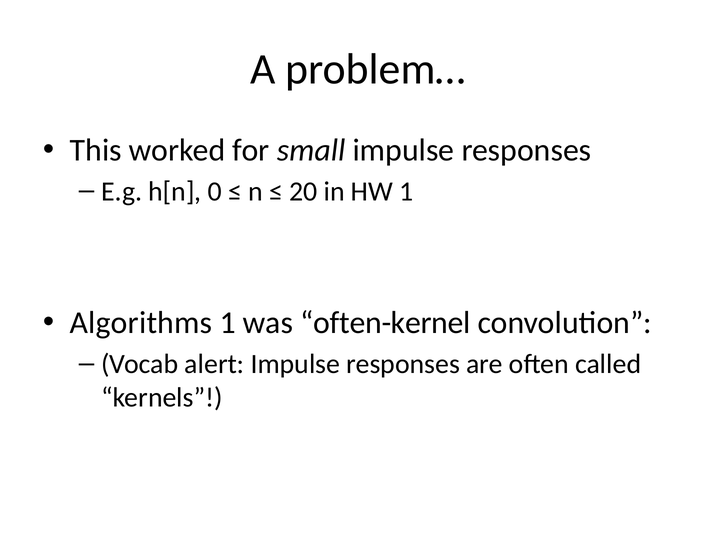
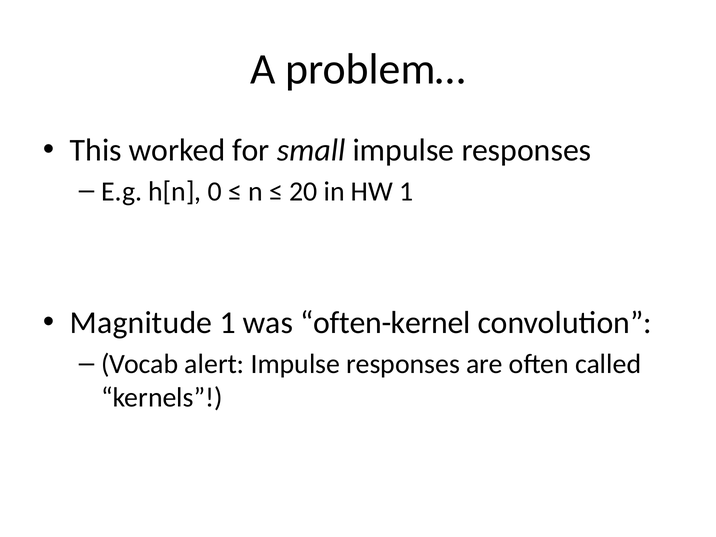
Algorithms: Algorithms -> Magnitude
